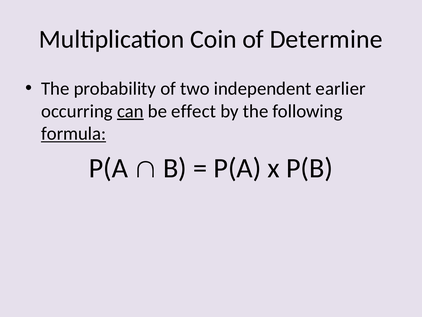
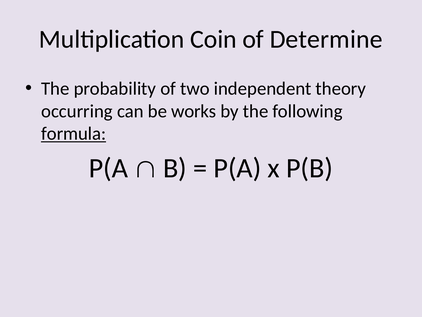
earlier: earlier -> theory
can underline: present -> none
effect: effect -> works
